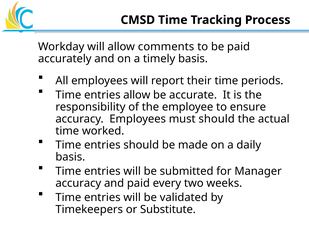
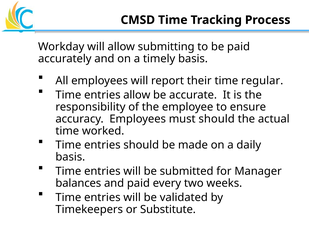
comments: comments -> submitting
periods: periods -> regular
accuracy at (78, 184): accuracy -> balances
